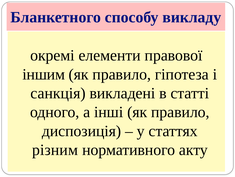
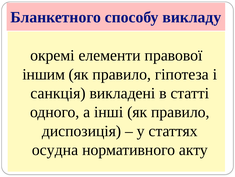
різним: різним -> осудна
